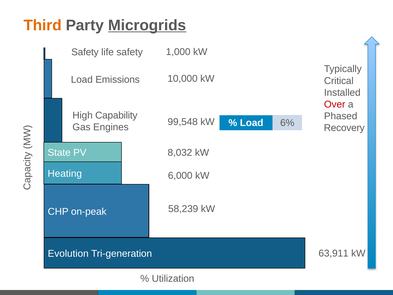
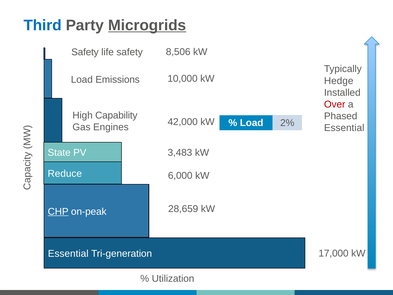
Third colour: orange -> blue
1,000: 1,000 -> 8,506
Critical: Critical -> Hedge
99,548: 99,548 -> 42,000
6%: 6% -> 2%
Recovery at (344, 128): Recovery -> Essential
8,032: 8,032 -> 3,483
Heating: Heating -> Reduce
CHP underline: none -> present
58,239: 58,239 -> 28,659
Evolution at (68, 254): Evolution -> Essential
63,911: 63,911 -> 17,000
